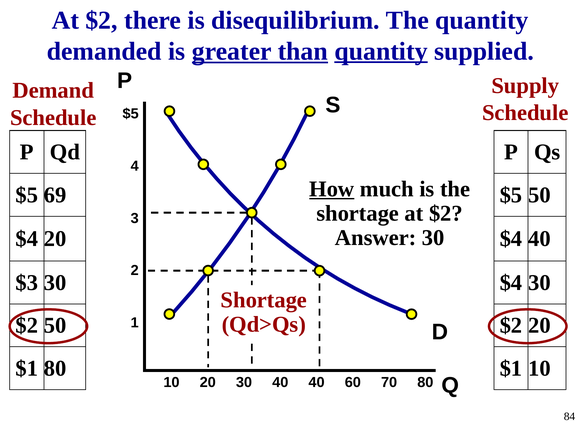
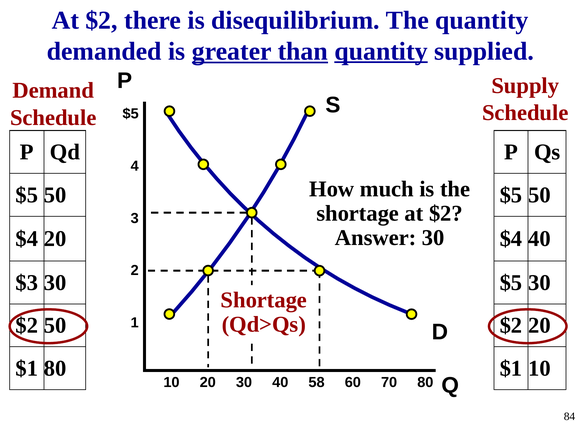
How underline: present -> none
69 at (55, 195): 69 -> 50
$4 at (511, 283): $4 -> $5
40 40: 40 -> 58
